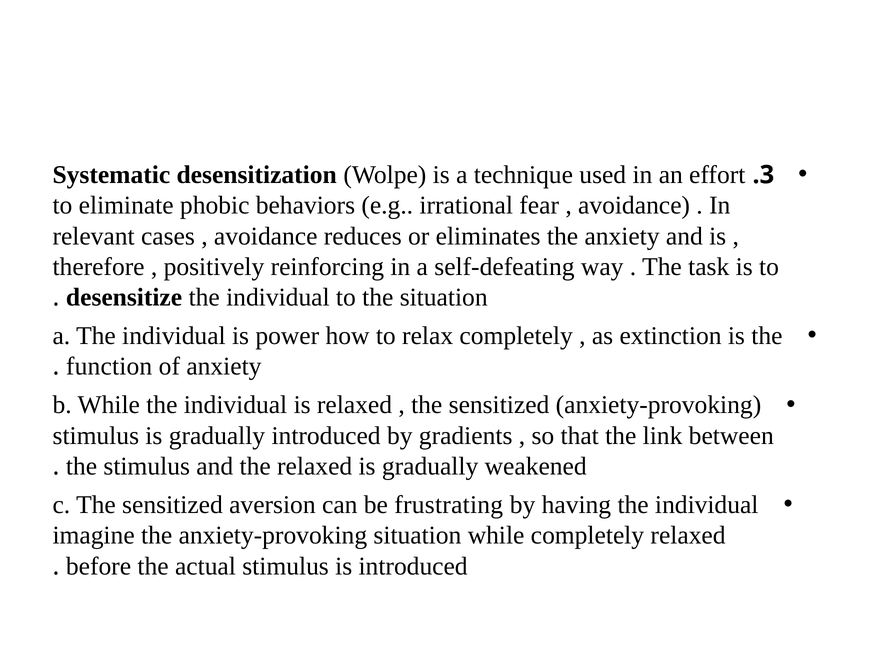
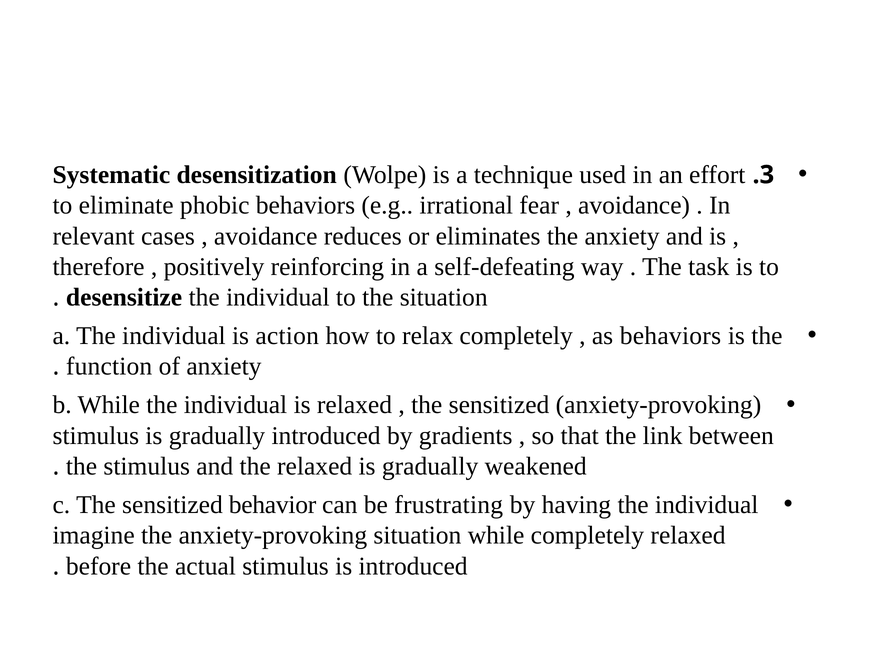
power: power -> action
as extinction: extinction -> behaviors
aversion: aversion -> behavior
